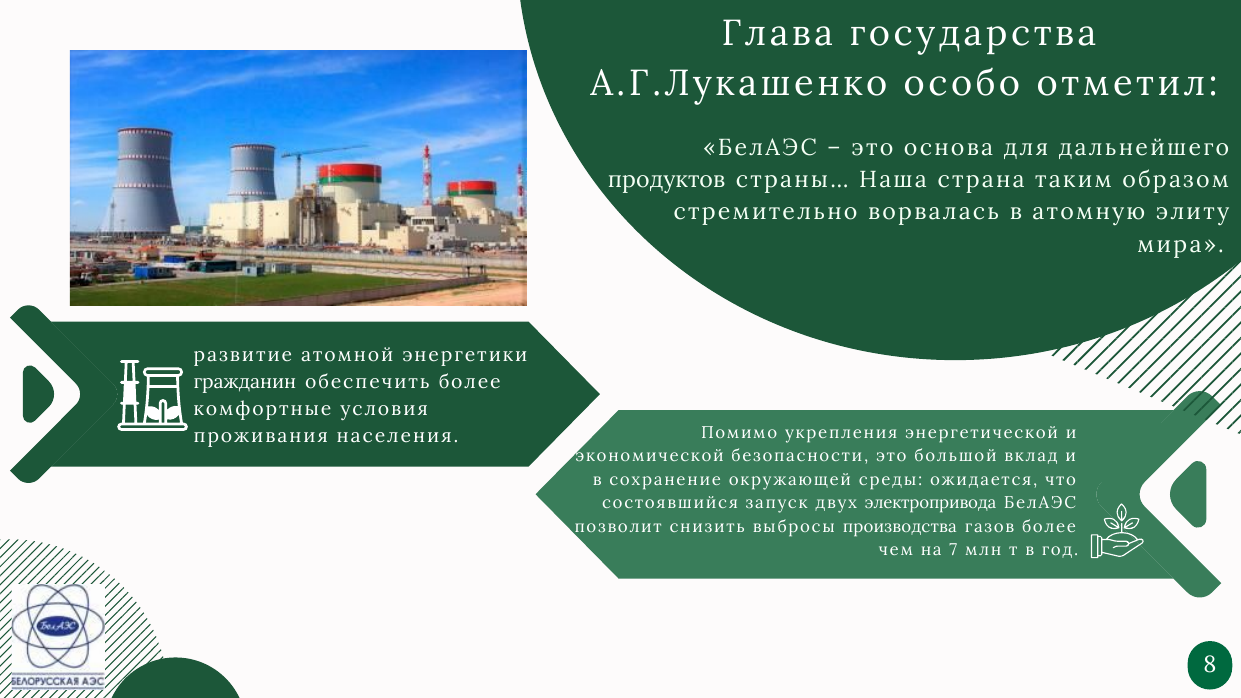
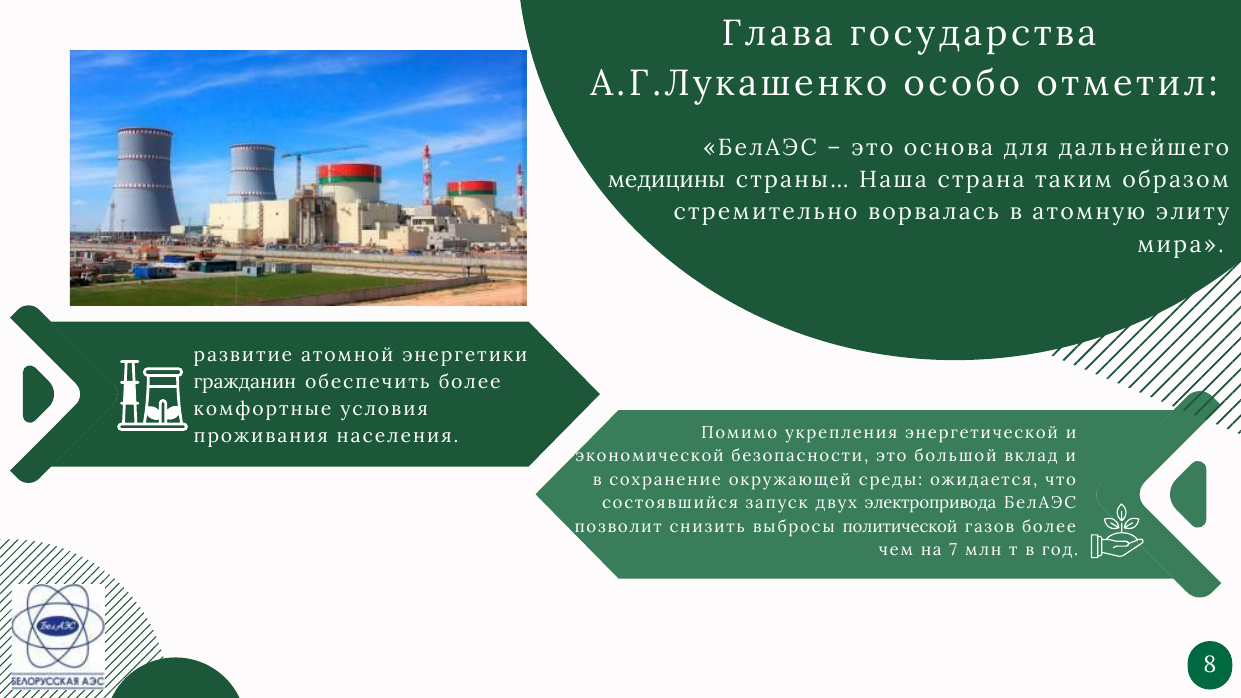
продуктов: продуктов -> медицины
производства: производства -> политической
